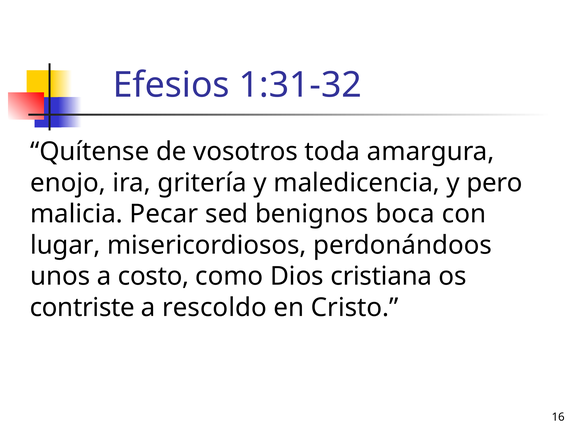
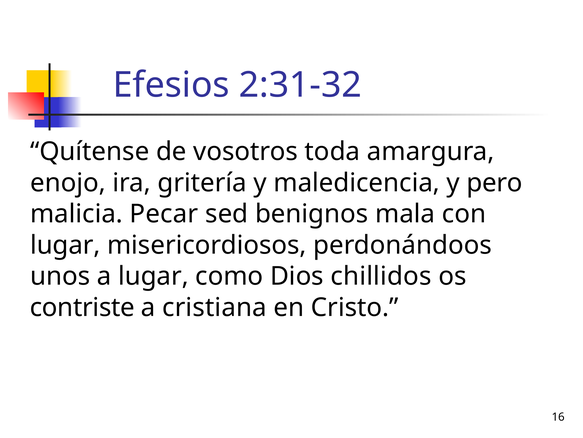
1:31-32: 1:31-32 -> 2:31-32
boca: boca -> mala
a costo: costo -> lugar
cristiana: cristiana -> chillidos
rescoldo: rescoldo -> cristiana
